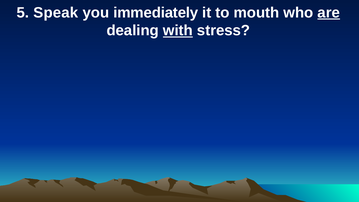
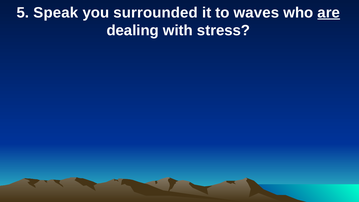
immediately: immediately -> surrounded
mouth: mouth -> waves
with underline: present -> none
